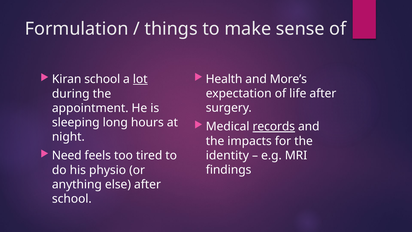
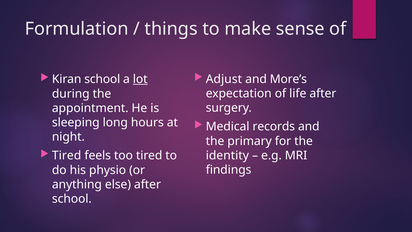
Health: Health -> Adjust
records underline: present -> none
impacts: impacts -> primary
Need at (67, 155): Need -> Tired
